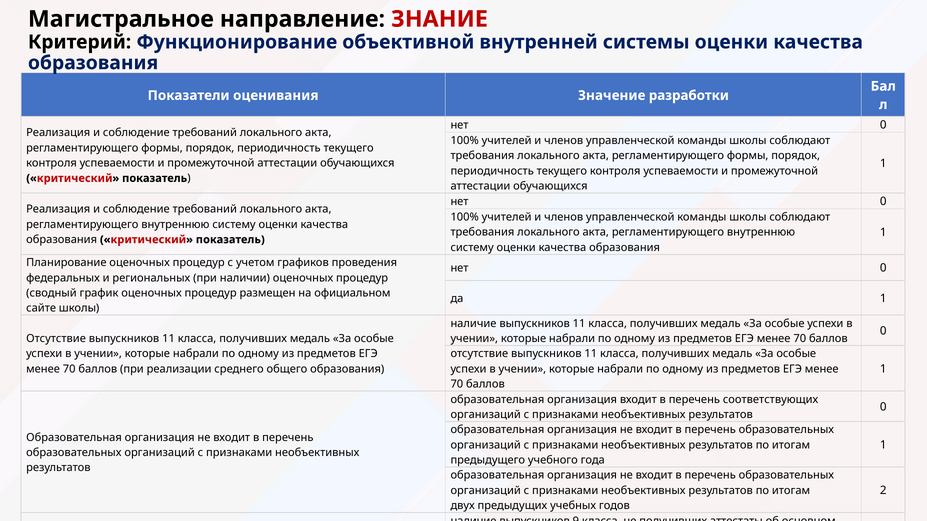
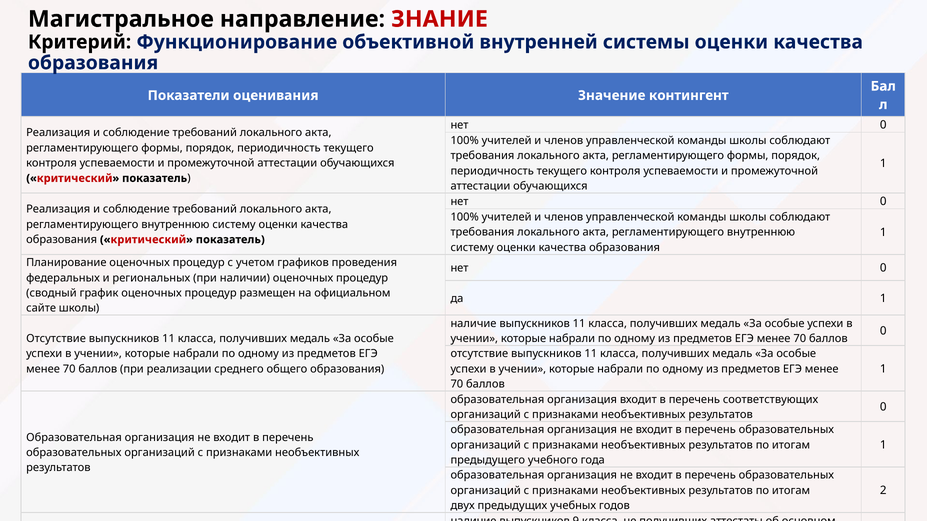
разработки: разработки -> контингент
